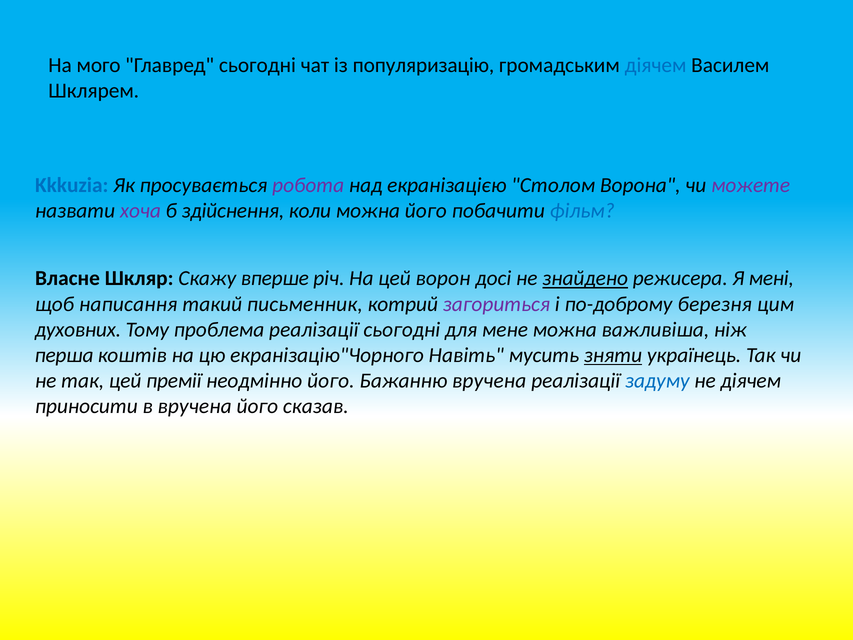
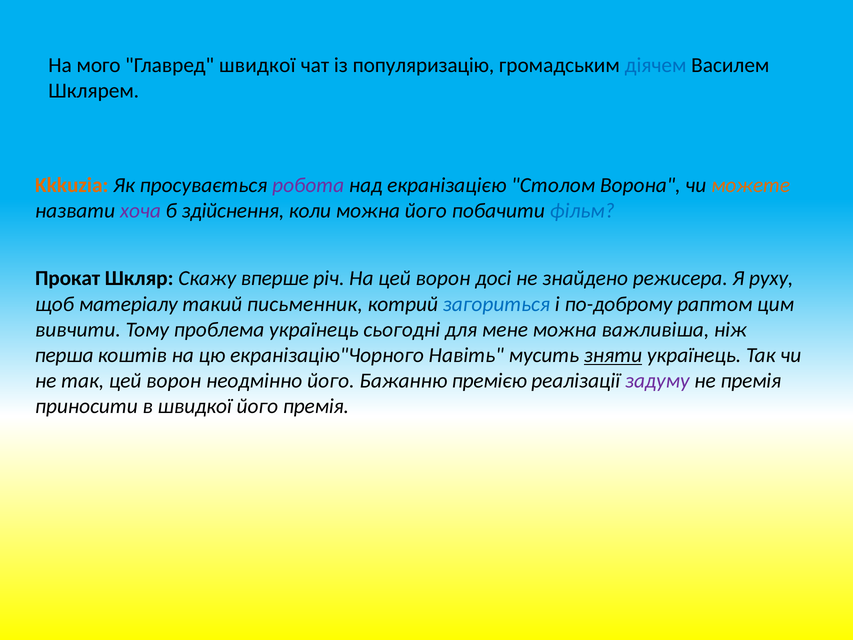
Главред сьогодні: сьогодні -> швидкої
Kkkuzia colour: blue -> orange
можете colour: purple -> orange
Власне: Власне -> Прокат
знайдено underline: present -> none
мені: мені -> руху
написання: написання -> матеріалу
загориться colour: purple -> blue
березня: березня -> раптом
духовних: духовних -> вивчити
проблема реалізації: реалізації -> українець
так цей премії: премії -> ворон
Бажанню вручена: вручена -> премією
задуму colour: blue -> purple
не діячем: діячем -> премія
в вручена: вручена -> швидкої
його сказав: сказав -> премія
